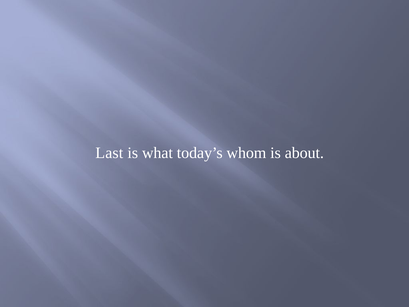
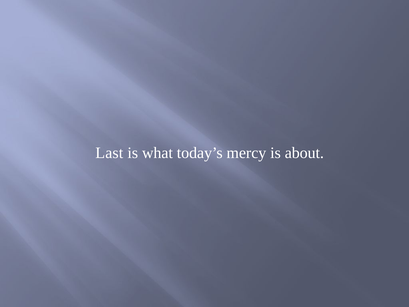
whom: whom -> mercy
